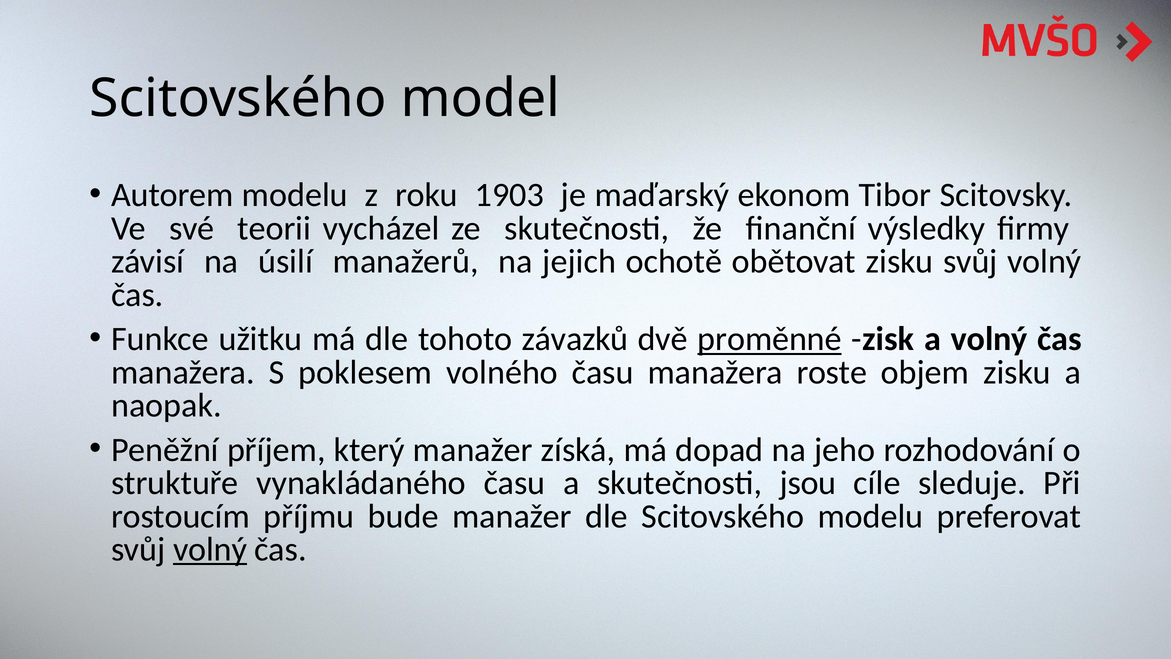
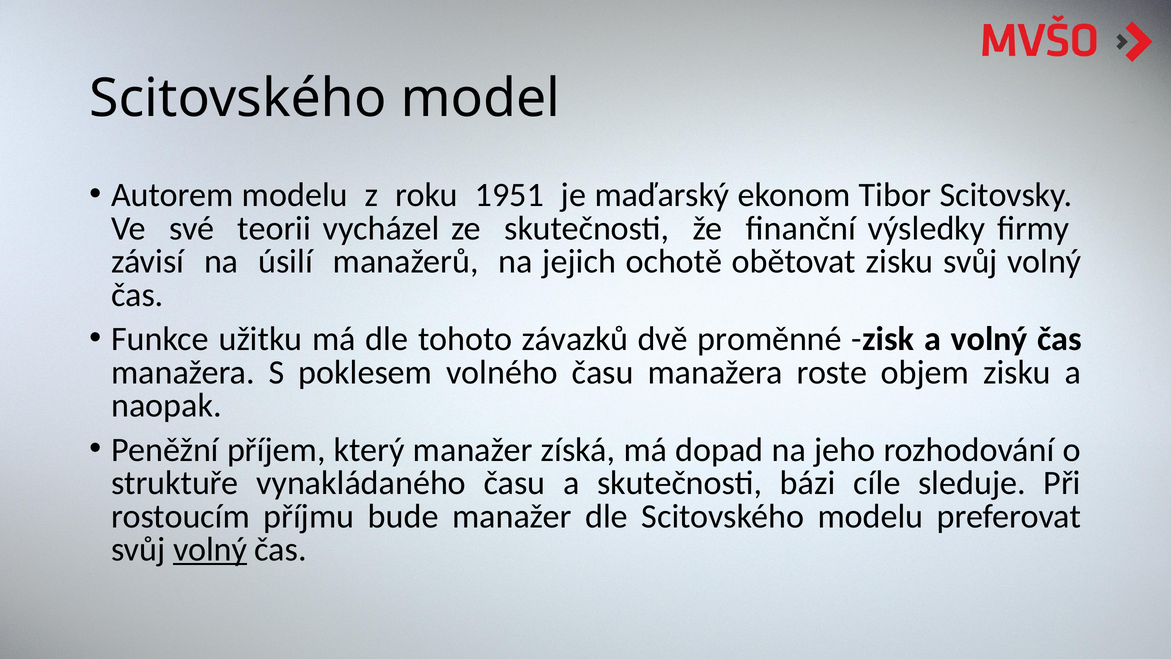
1903: 1903 -> 1951
proměnné underline: present -> none
jsou: jsou -> bázi
